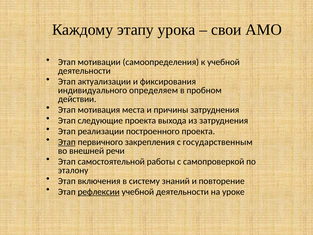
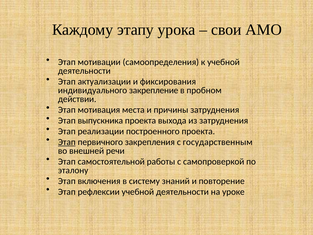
определяем: определяем -> закрепление
следующие: следующие -> выпускника
рефлексии underline: present -> none
